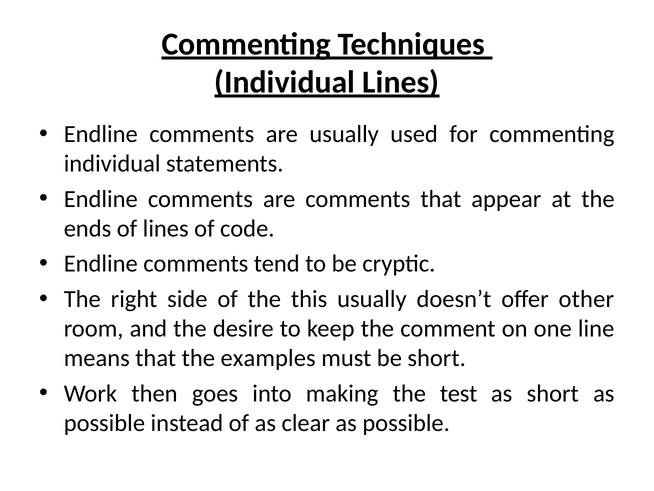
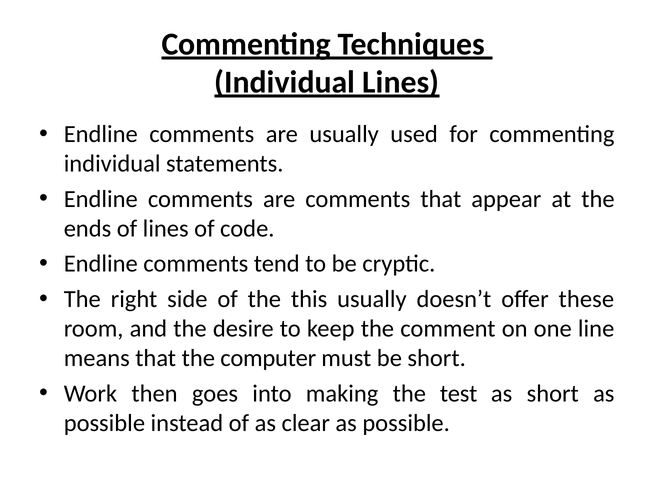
other: other -> these
examples: examples -> computer
